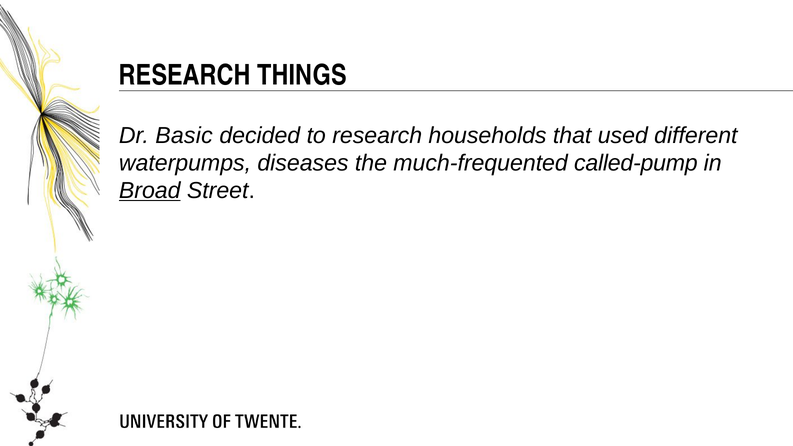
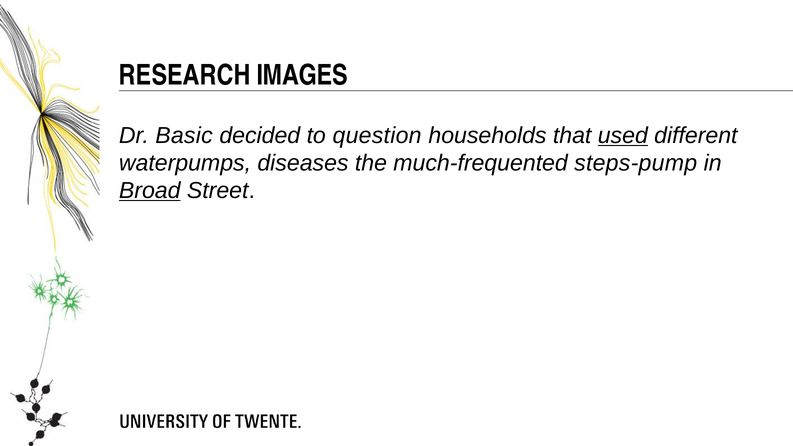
THINGS: THINGS -> IMAGES
to research: research -> question
used underline: none -> present
called-pump: called-pump -> steps-pump
